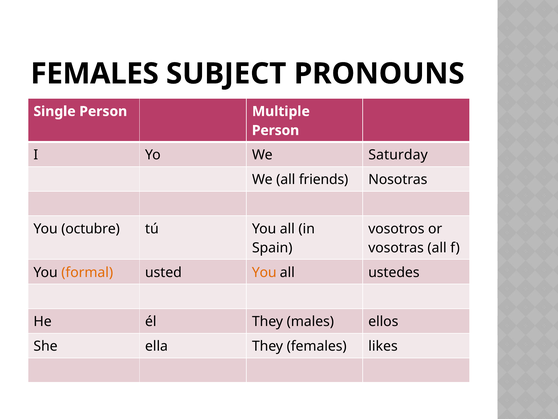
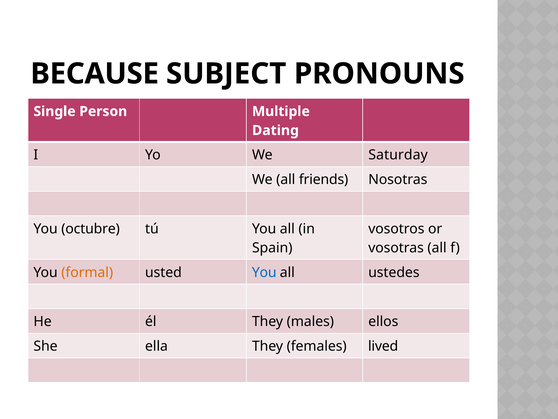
FEMALES at (95, 74): FEMALES -> BECAUSE
Person at (276, 130): Person -> Dating
You at (264, 272) colour: orange -> blue
likes: likes -> lived
